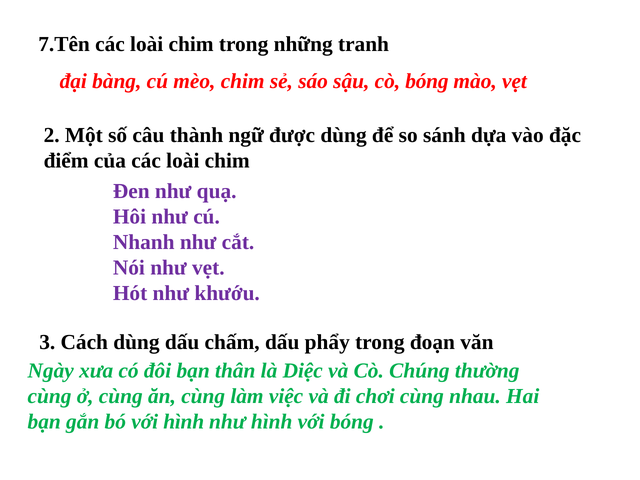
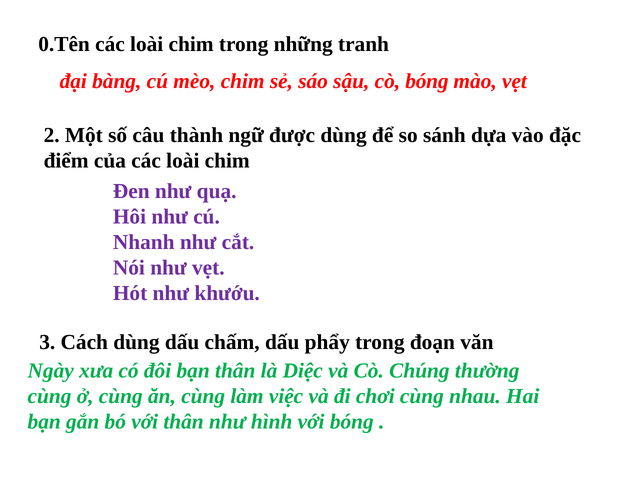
7.Tên: 7.Tên -> 0.Tên
với hình: hình -> thân
